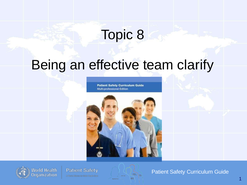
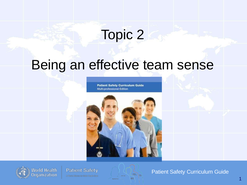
8: 8 -> 2
clarify: clarify -> sense
